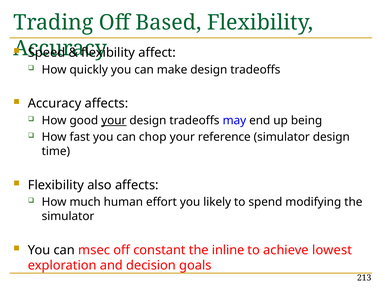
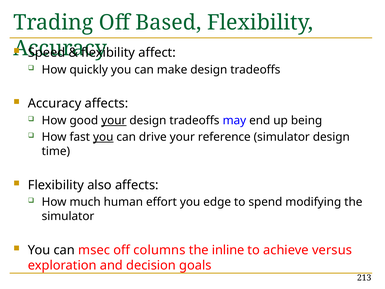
you at (103, 137) underline: none -> present
chop: chop -> drive
likely: likely -> edge
constant: constant -> columns
lowest: lowest -> versus
